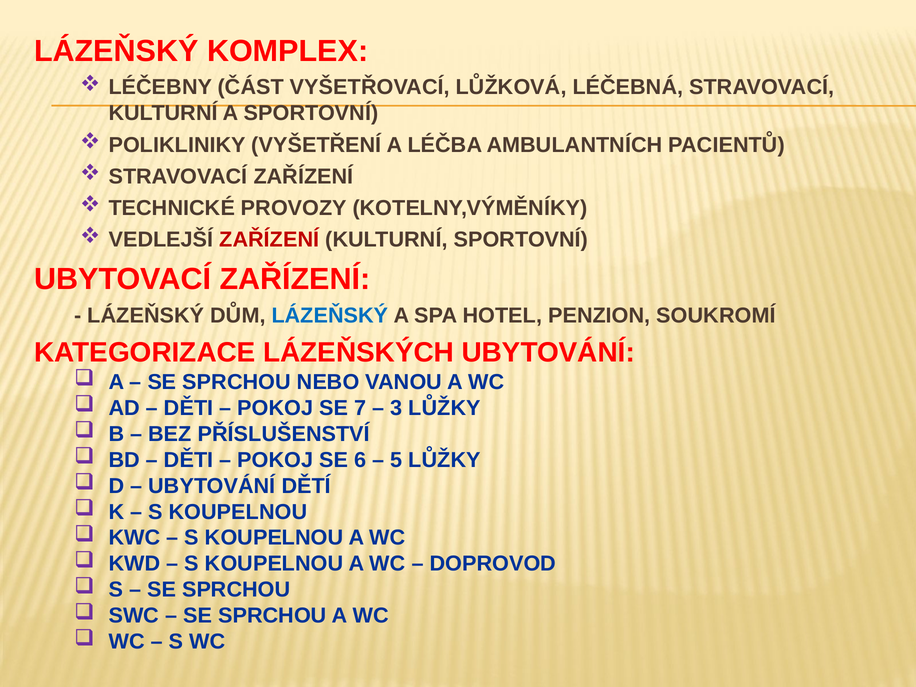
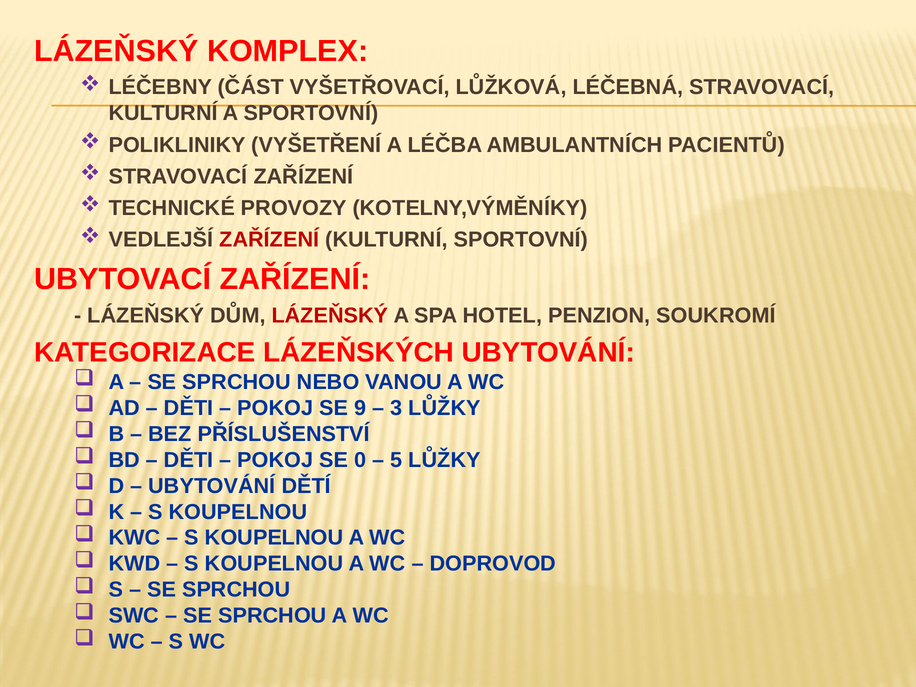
LÁZEŇSKÝ at (330, 315) colour: blue -> red
7: 7 -> 9
6: 6 -> 0
